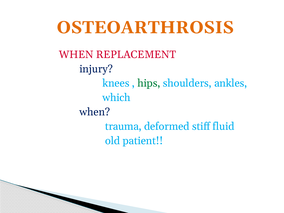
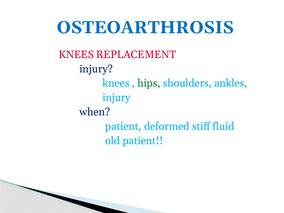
OSTEOARTHROSIS colour: orange -> blue
WHEN at (76, 55): WHEN -> KNEES
which at (116, 98): which -> injury
trauma at (123, 126): trauma -> patient
